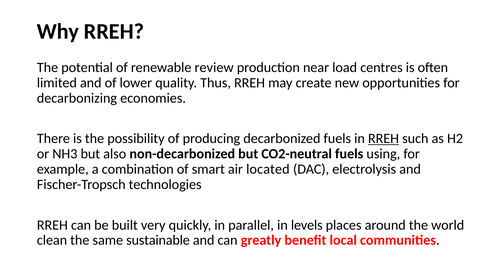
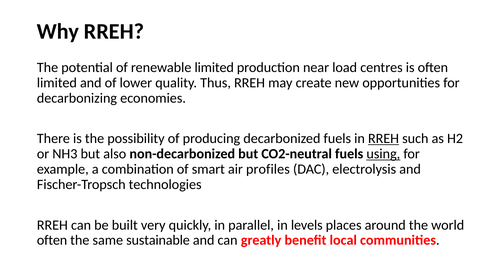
renewable review: review -> limited
using underline: none -> present
located: located -> profiles
clean at (52, 240): clean -> often
